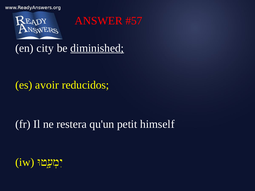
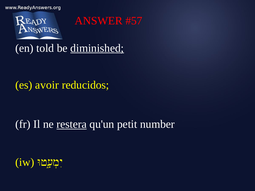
city: city -> told
restera underline: none -> present
himself: himself -> number
